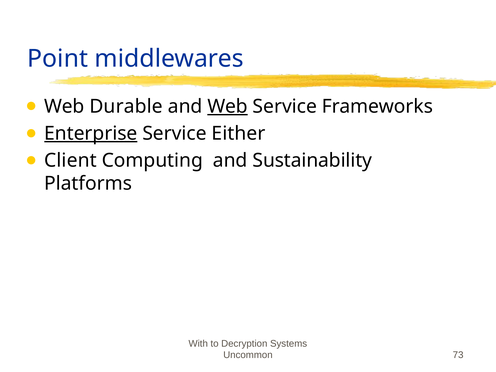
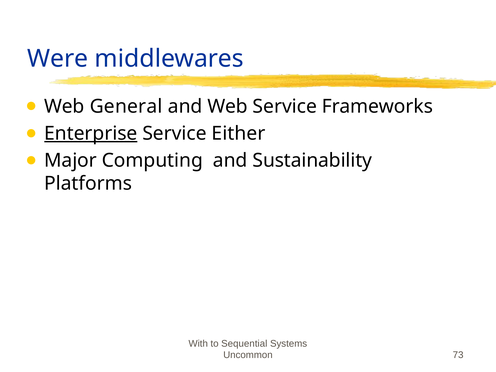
Point: Point -> Were
Durable: Durable -> General
Web at (228, 106) underline: present -> none
Client: Client -> Major
Decryption: Decryption -> Sequential
